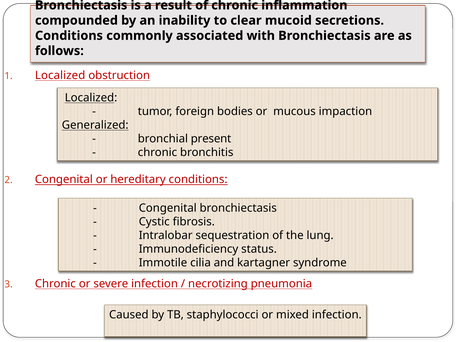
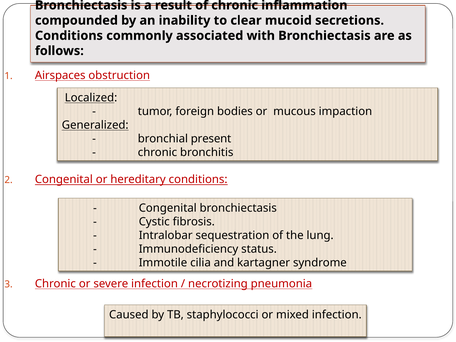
Localized at (60, 75): Localized -> Airspaces
